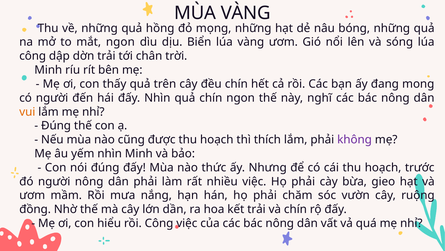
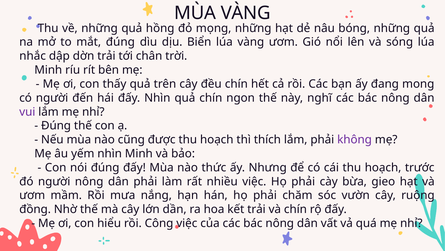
mắt ngon: ngon -> đúng
công at (33, 56): công -> nhắc
vui colour: orange -> purple
